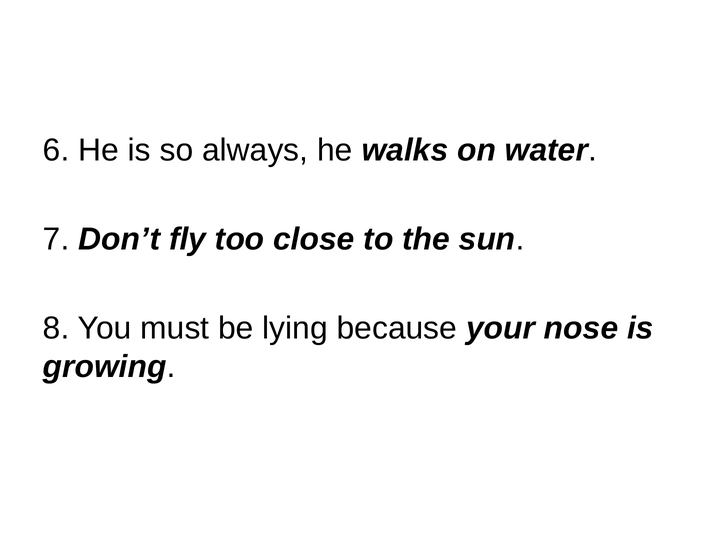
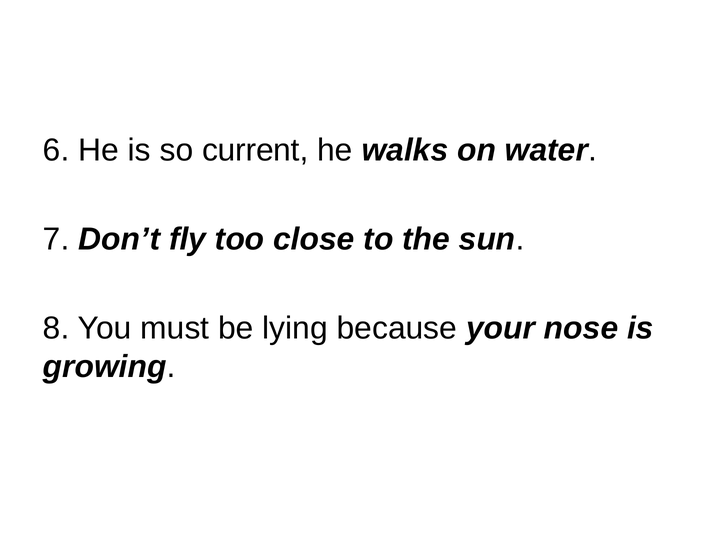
always: always -> current
